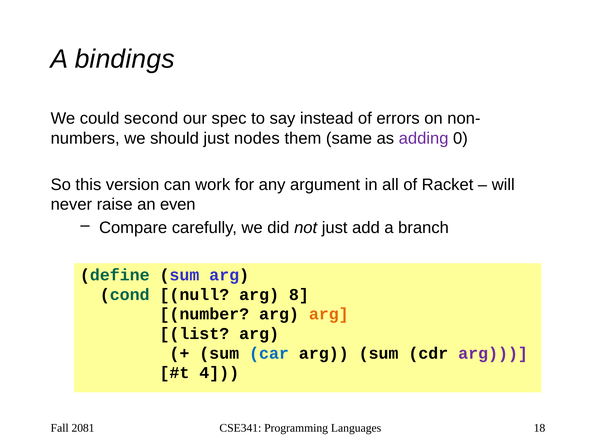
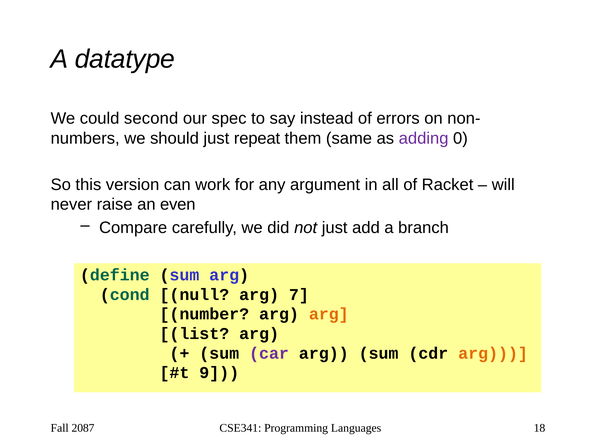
bindings: bindings -> datatype
nodes: nodes -> repeat
8: 8 -> 7
car colour: blue -> purple
arg at (493, 353) colour: purple -> orange
4: 4 -> 9
2081: 2081 -> 2087
